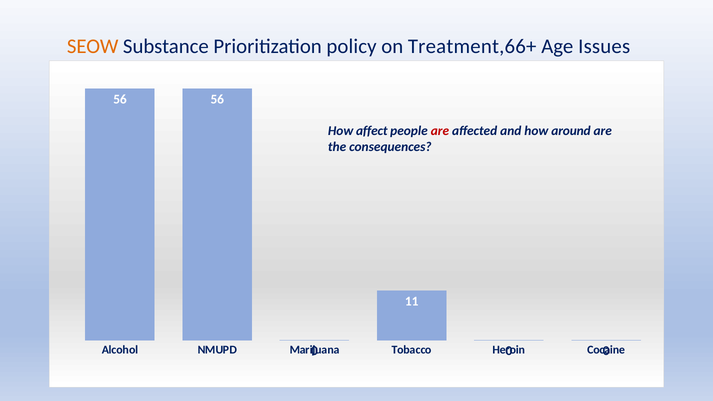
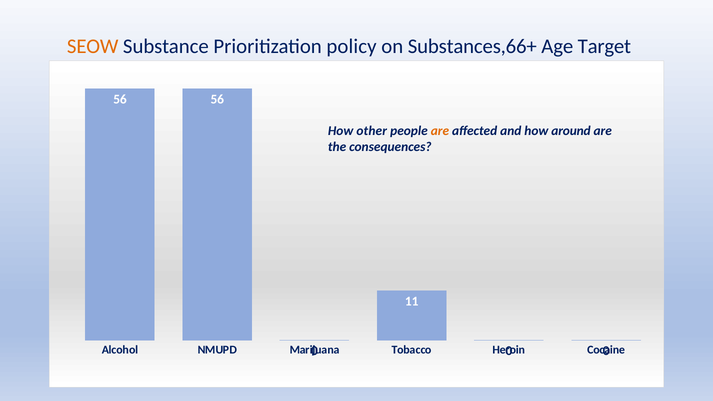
Treatment,66+: Treatment,66+ -> Substances,66+
Issues: Issues -> Target
affect: affect -> other
are at (440, 131) colour: red -> orange
